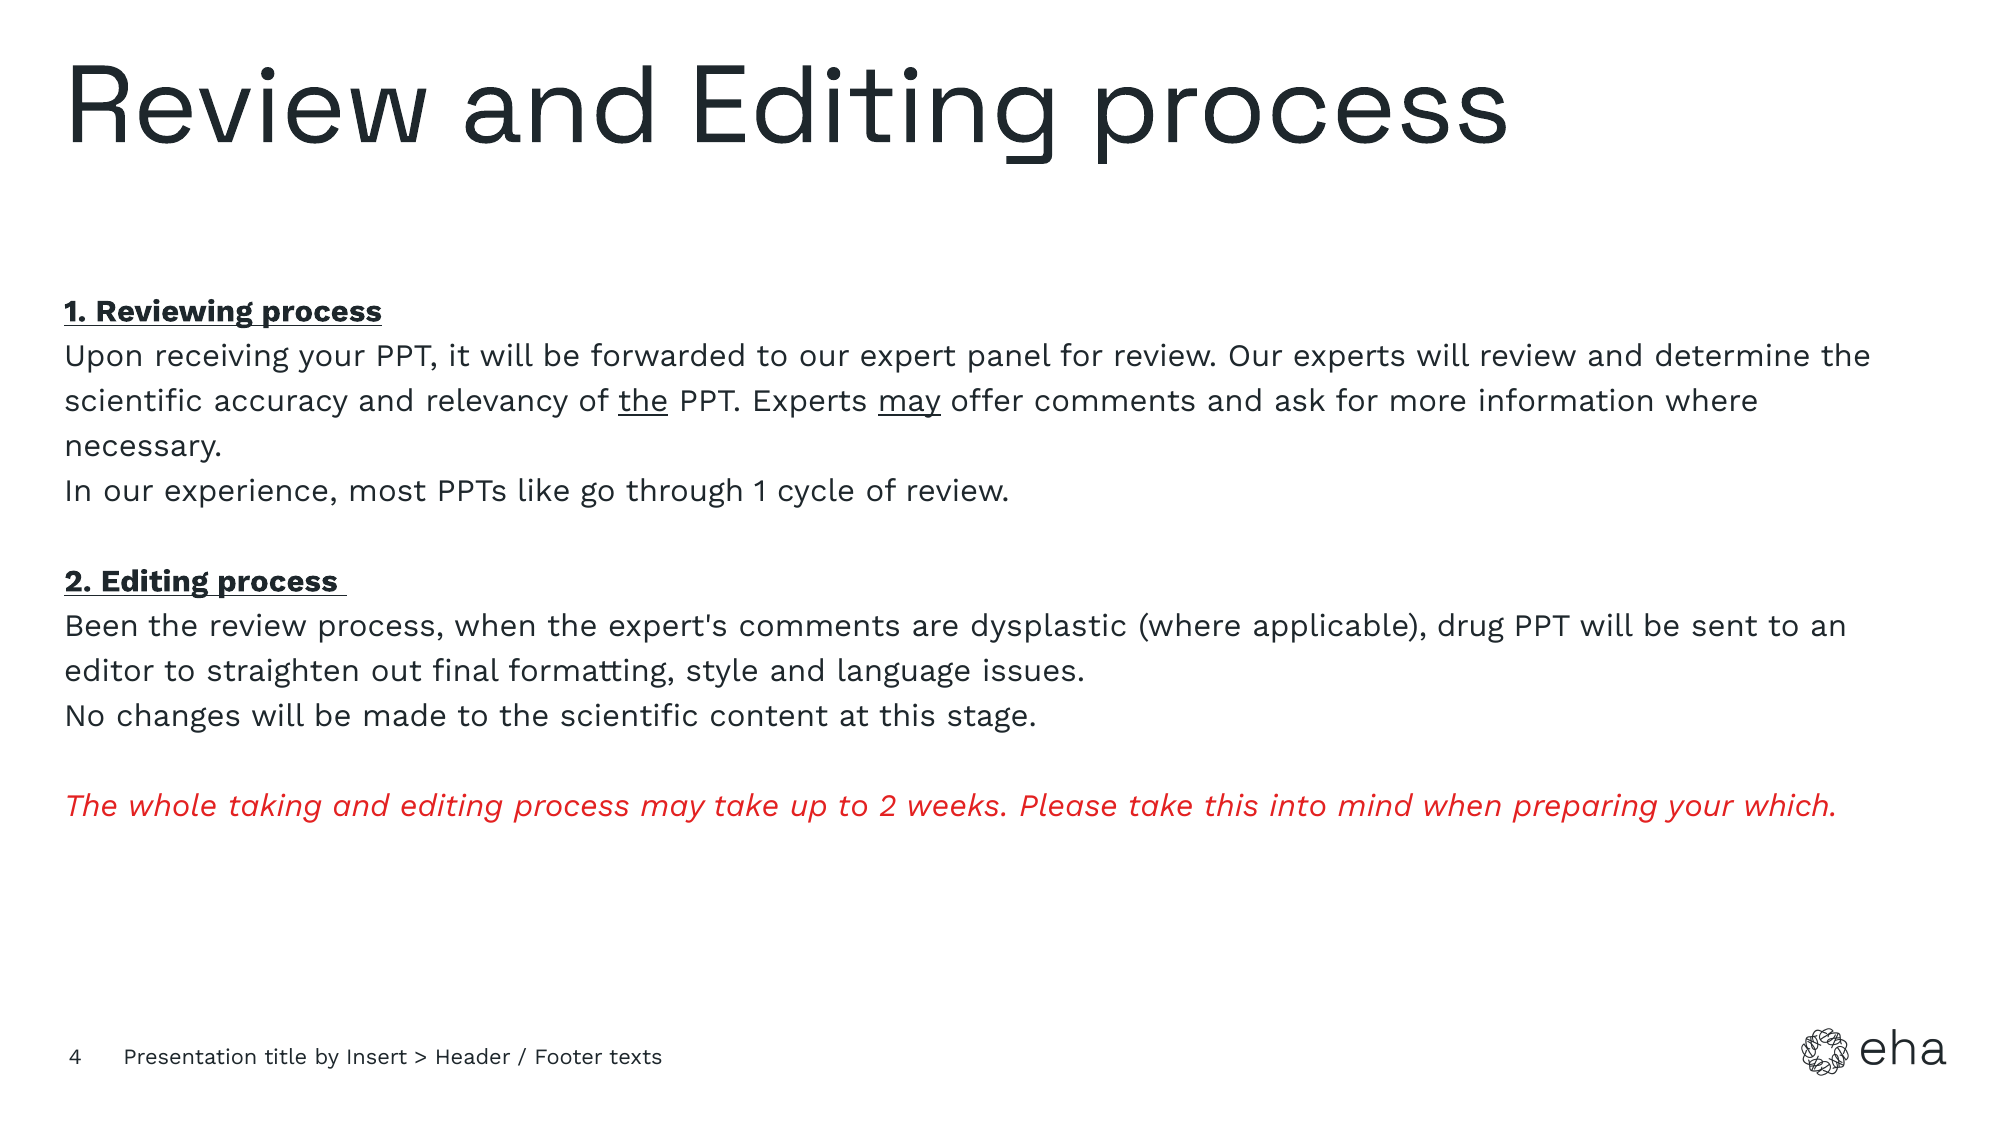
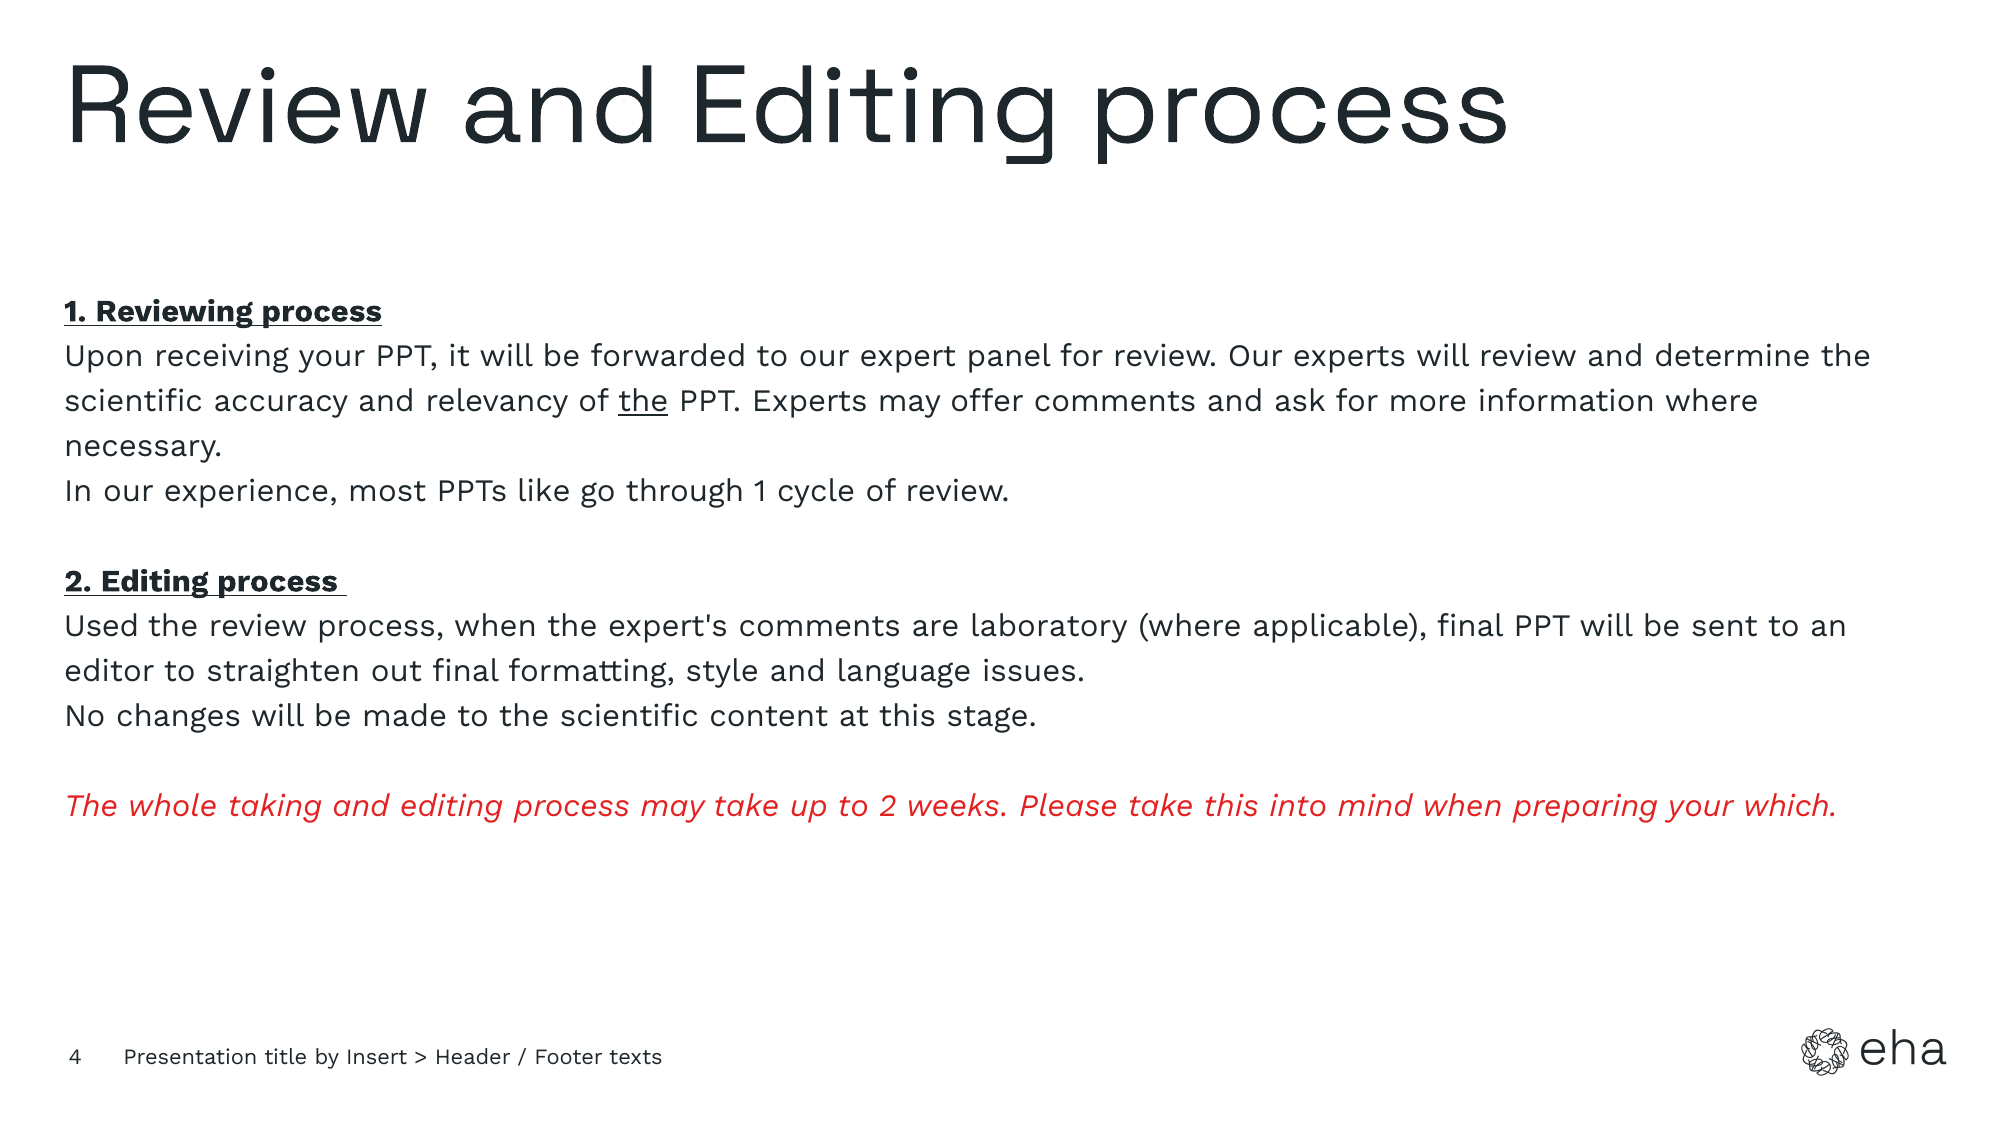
may at (909, 401) underline: present -> none
Been: Been -> Used
dysplastic: dysplastic -> laboratory
applicable drug: drug -> final
